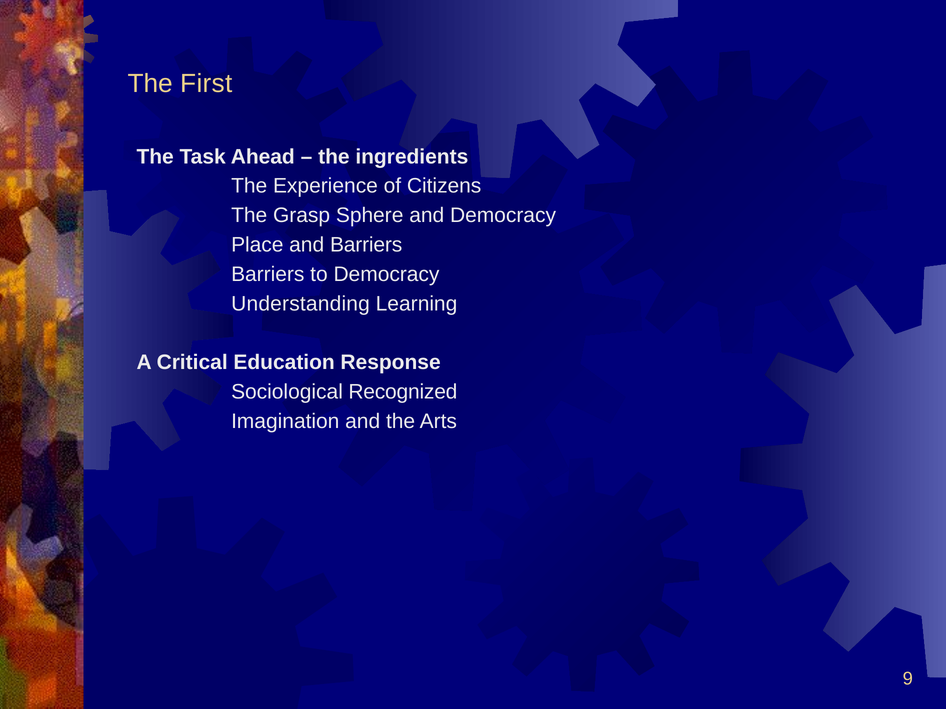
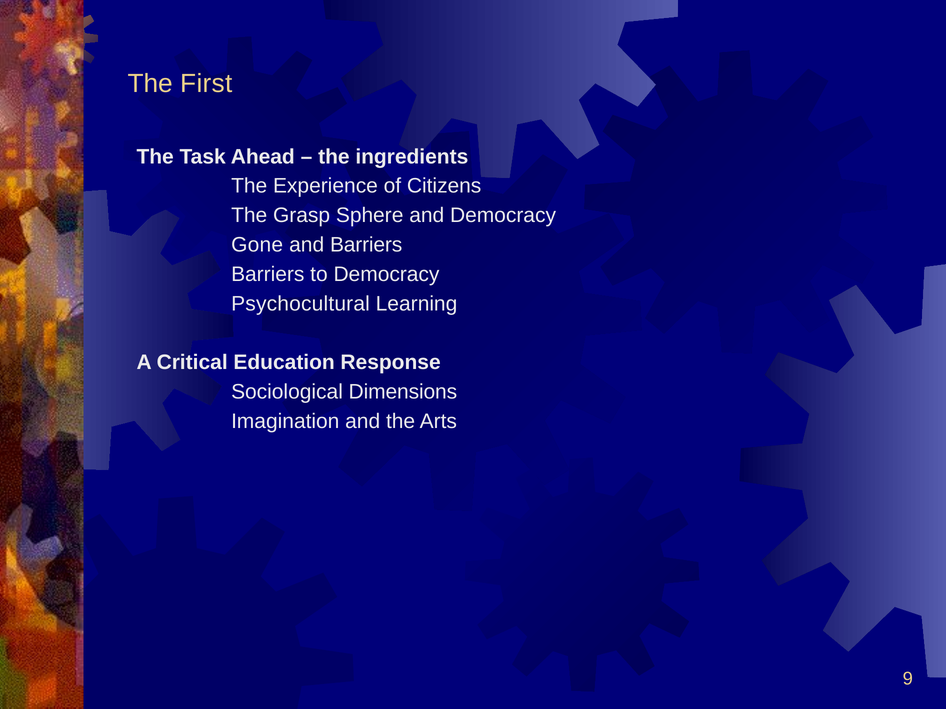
Place: Place -> Gone
Understanding: Understanding -> Psychocultural
Recognized: Recognized -> Dimensions
